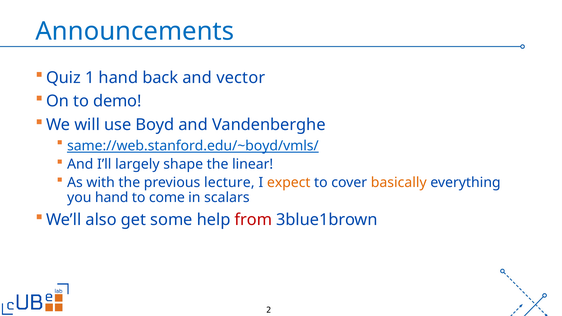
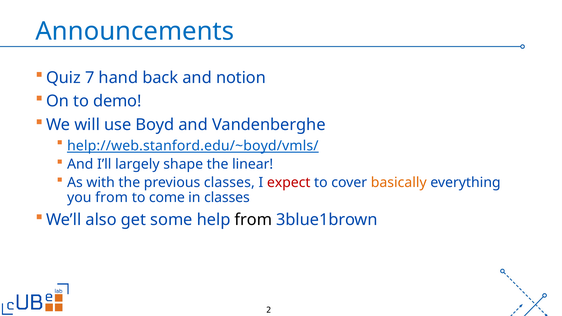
1: 1 -> 7
vector: vector -> notion
same://web.stanford.edu/~boyd/vmls/: same://web.stanford.edu/~boyd/vmls/ -> help://web.stanford.edu/~boyd/vmls/
previous lecture: lecture -> classes
expect colour: orange -> red
you hand: hand -> from
in scalars: scalars -> classes
from at (253, 220) colour: red -> black
